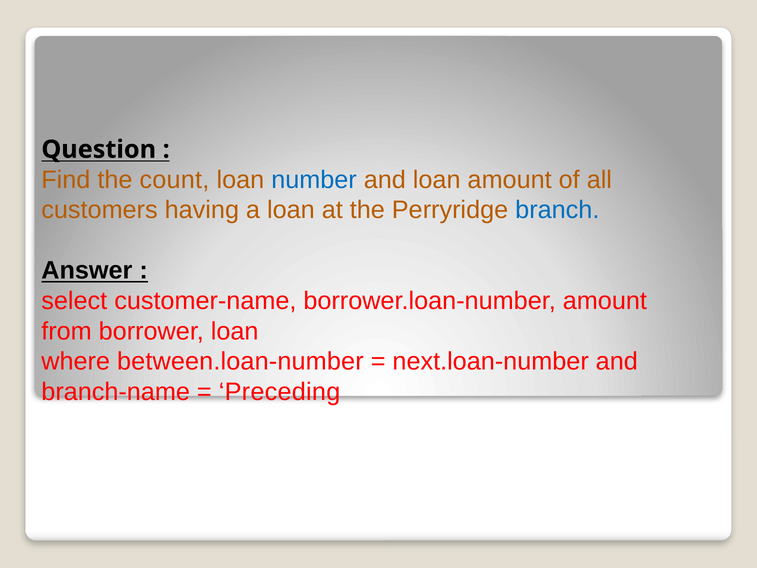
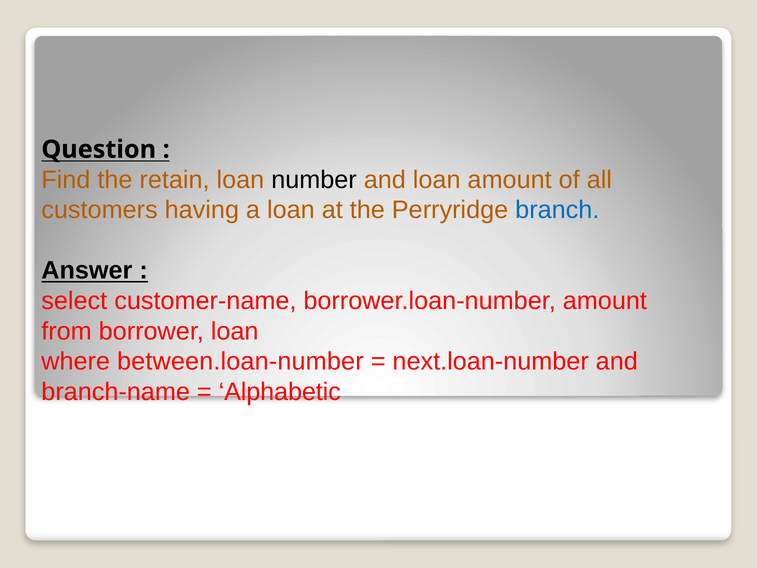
count: count -> retain
number colour: blue -> black
Preceding: Preceding -> Alphabetic
